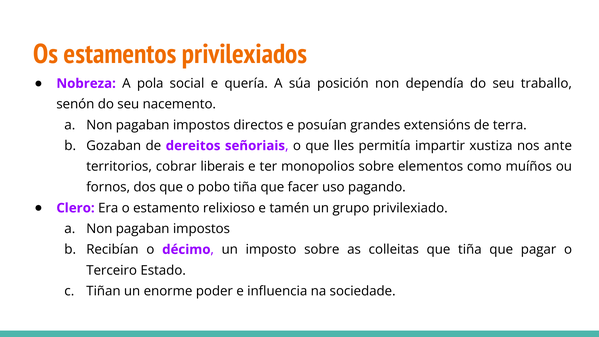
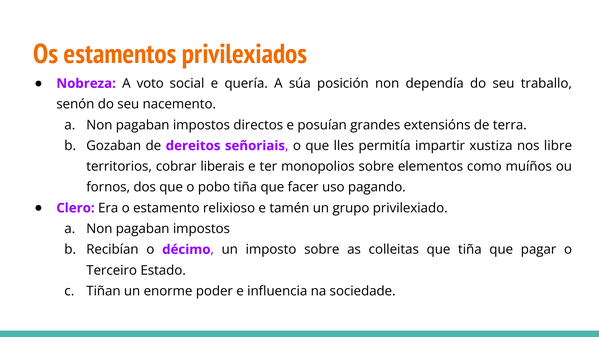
pola: pola -> voto
ante: ante -> libre
